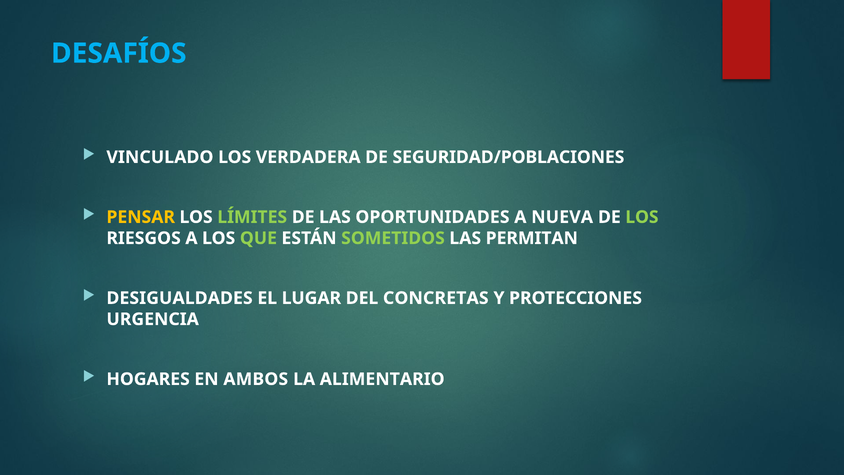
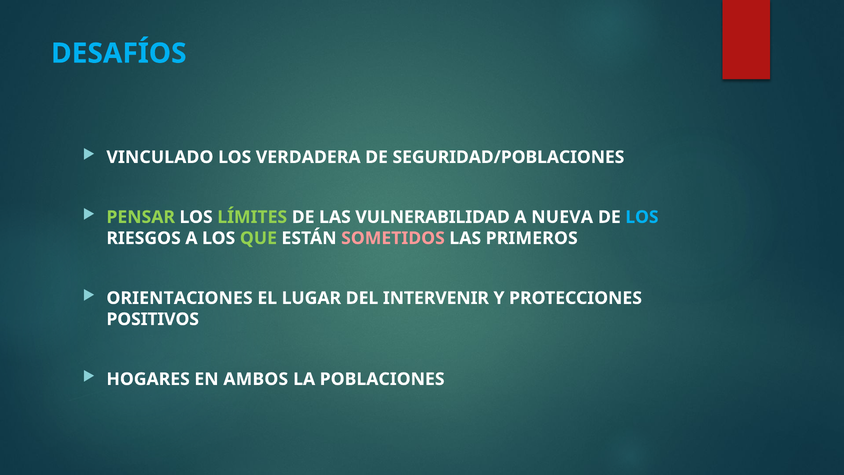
PENSAR colour: yellow -> light green
OPORTUNIDADES: OPORTUNIDADES -> VULNERABILIDAD
LOS at (642, 217) colour: light green -> light blue
SOMETIDOS colour: light green -> pink
PERMITAN: PERMITAN -> PRIMEROS
DESIGUALDADES: DESIGUALDADES -> ORIENTACIONES
CONCRETAS: CONCRETAS -> INTERVENIR
URGENCIA: URGENCIA -> POSITIVOS
ALIMENTARIO: ALIMENTARIO -> POBLACIONES
